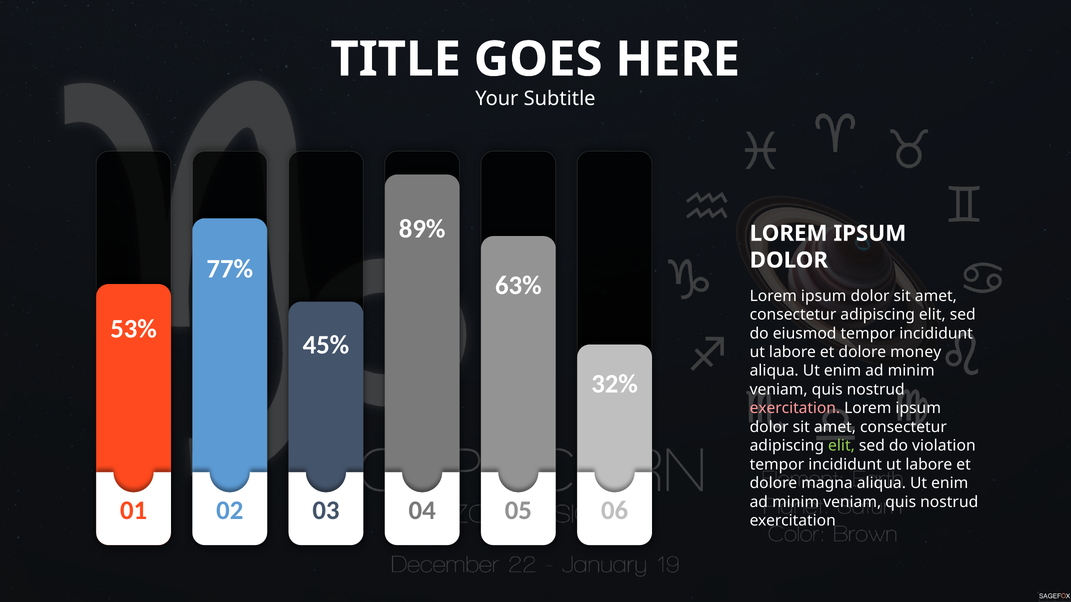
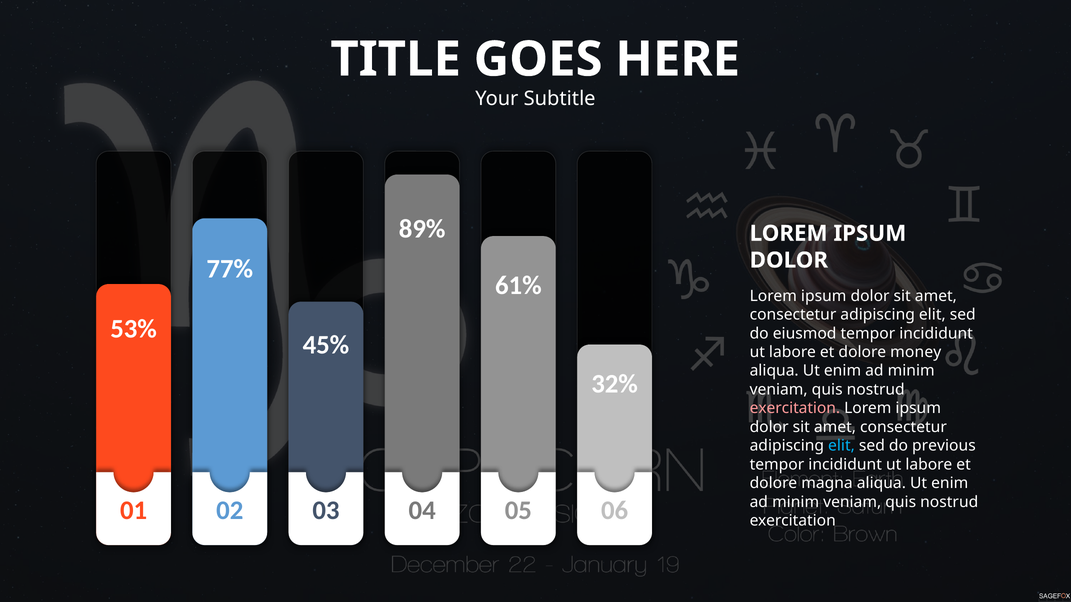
63%: 63% -> 61%
elit at (841, 446) colour: light green -> light blue
violation: violation -> previous
